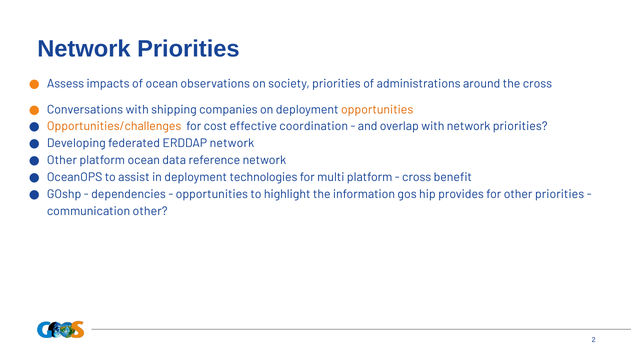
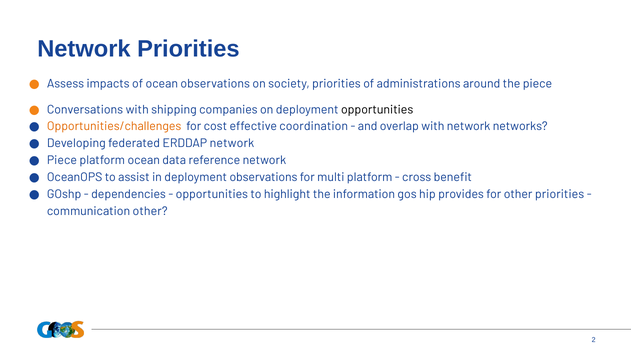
the cross: cross -> piece
opportunities at (377, 110) colour: orange -> black
with network priorities: priorities -> networks
Other at (62, 160): Other -> Piece
deployment technologies: technologies -> observations
